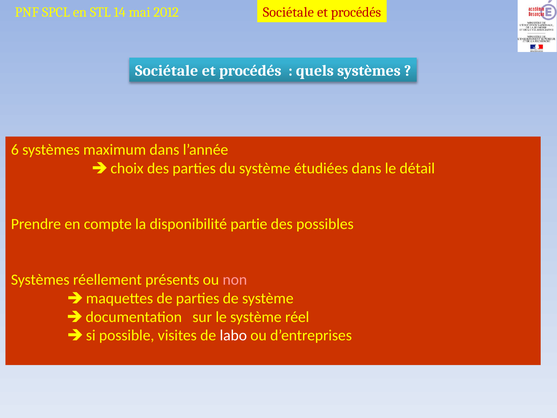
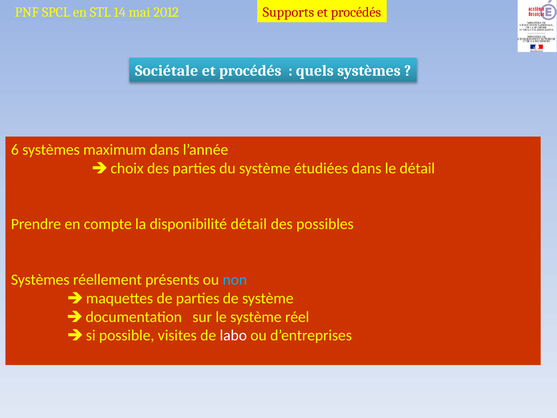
Sociétale at (288, 12): Sociétale -> Supports
disponibilité partie: partie -> détail
non colour: pink -> light blue
